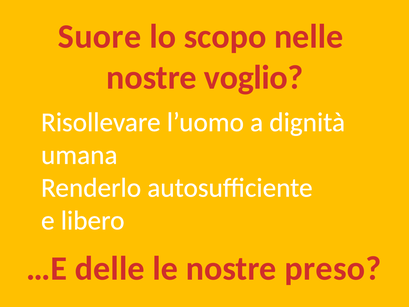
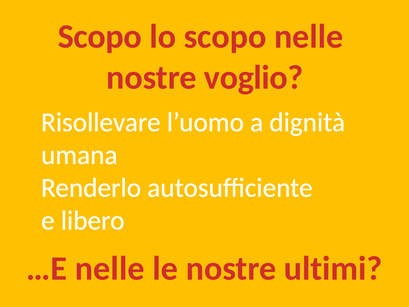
Suore at (100, 36): Suore -> Scopo
…E delle: delle -> nelle
preso: preso -> ultimi
